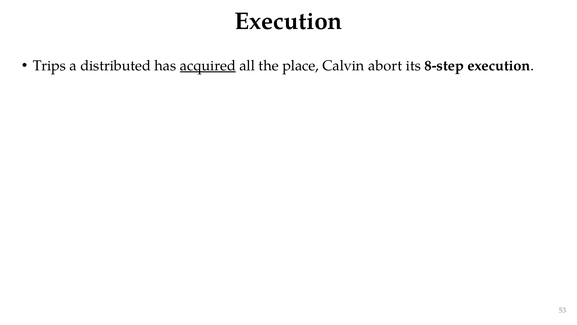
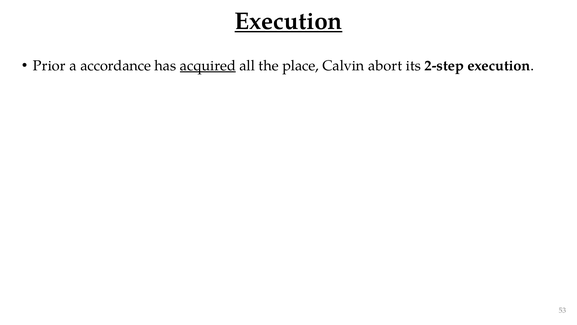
Execution at (288, 21) underline: none -> present
Trips: Trips -> Prior
distributed: distributed -> accordance
8-step: 8-step -> 2-step
